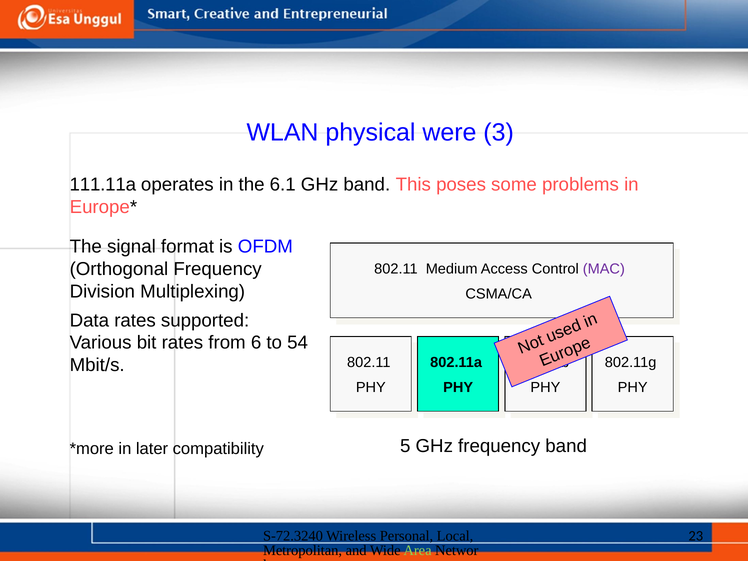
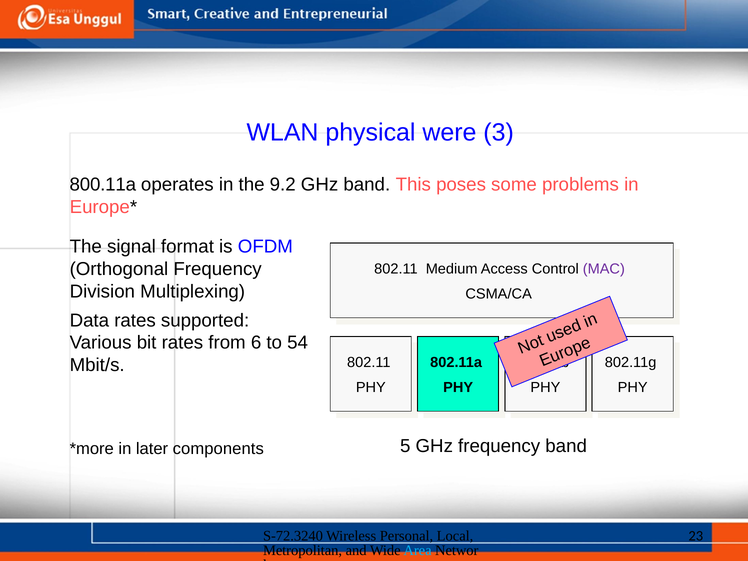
111.11a: 111.11a -> 800.11a
6.1: 6.1 -> 9.2
compatibility: compatibility -> components
Area colour: light green -> light blue
